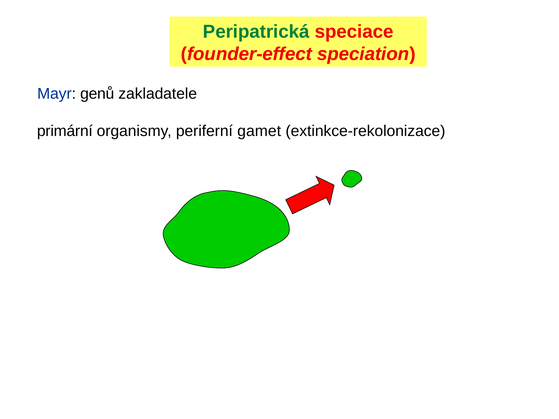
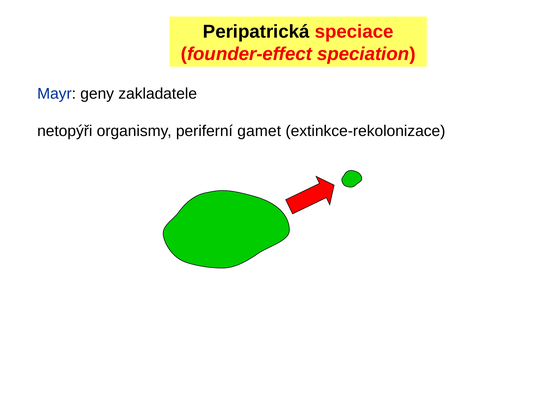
Peripatrická colour: green -> black
genů: genů -> geny
primární: primární -> netopýři
